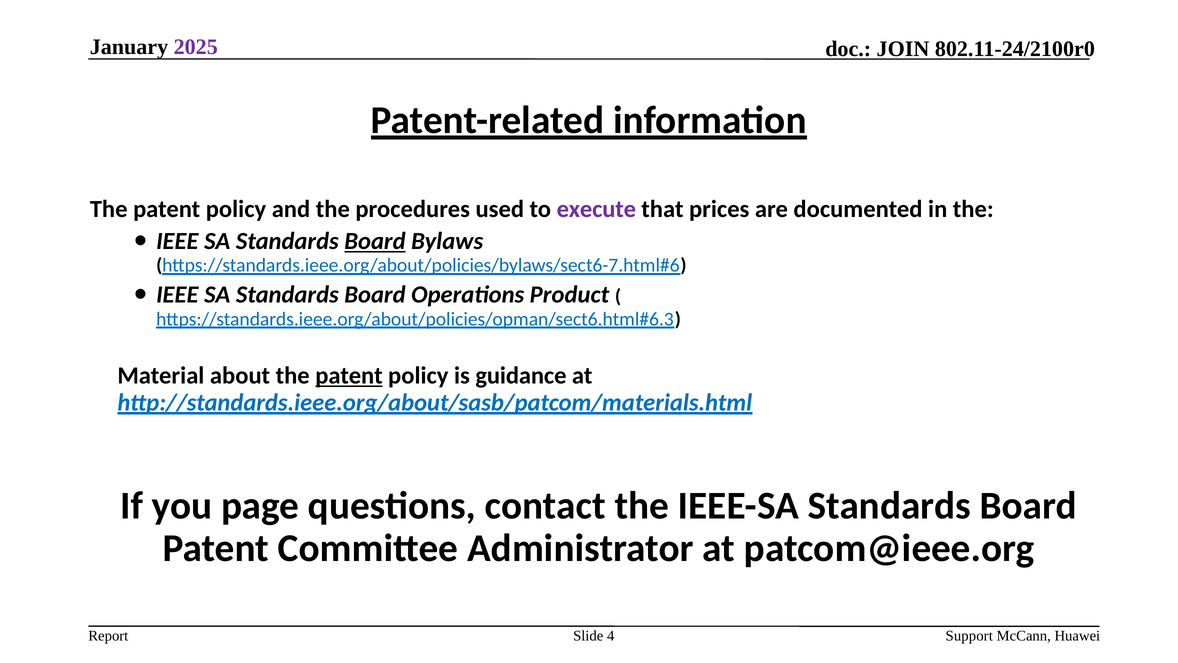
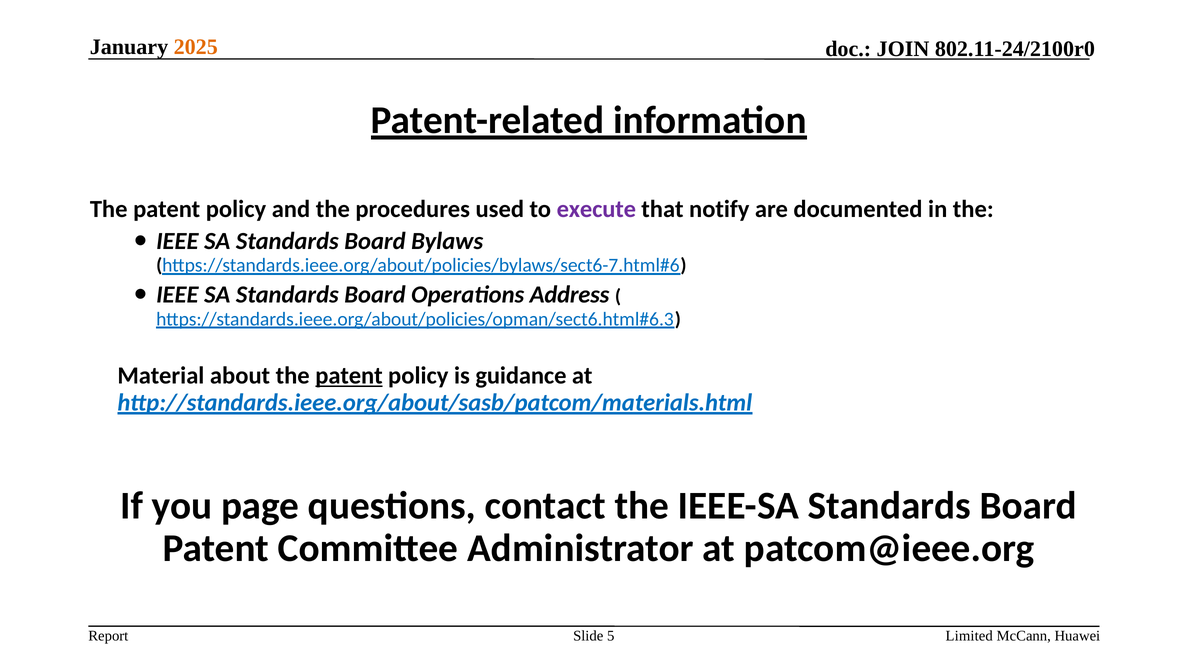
2025 colour: purple -> orange
prices: prices -> notify
Board at (375, 241) underline: present -> none
Product: Product -> Address
4: 4 -> 5
Support: Support -> Limited
